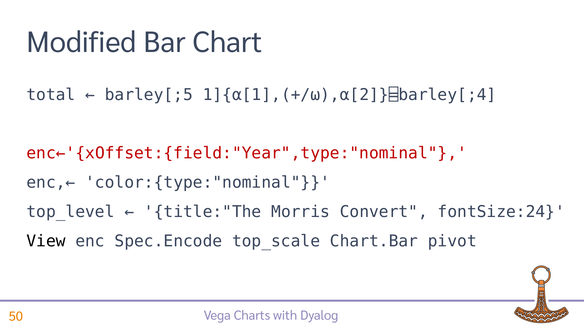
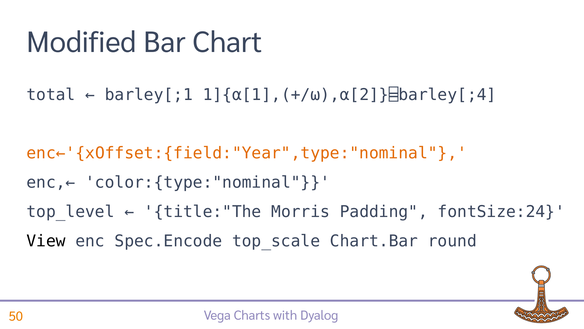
barley[;5: barley[;5 -> barley[;1
enc←'{xOffset:{field:"Year",type:"nominal colour: red -> orange
Convert: Convert -> Padding
pivot: pivot -> round
